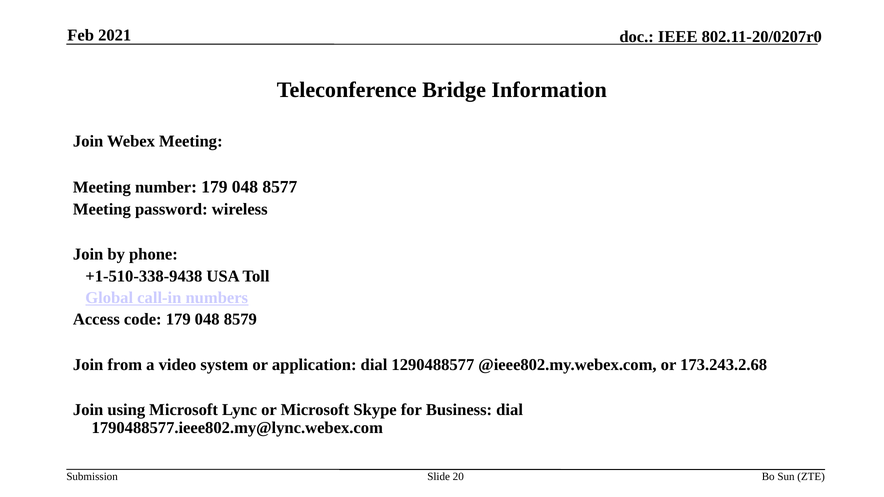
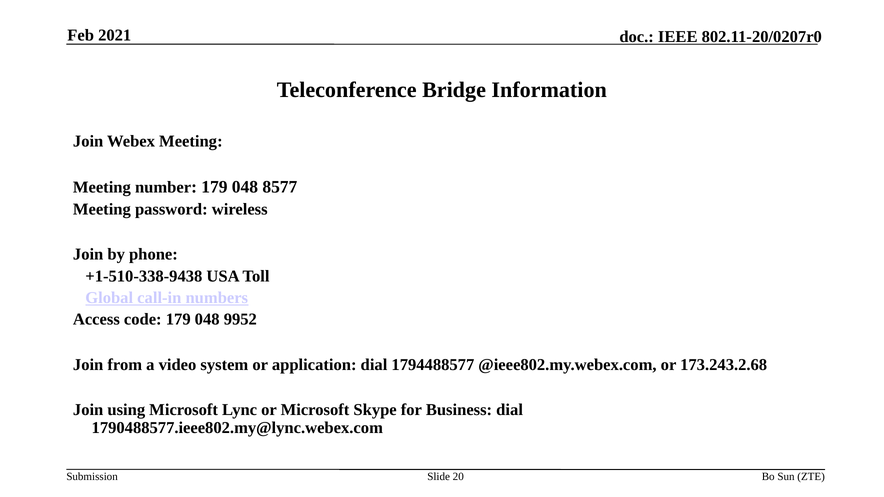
8579: 8579 -> 9952
1290488577: 1290488577 -> 1794488577
